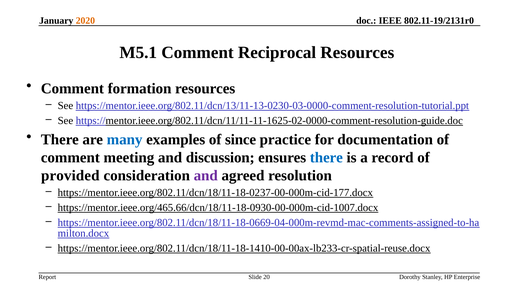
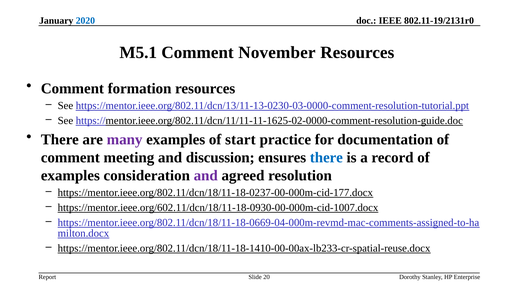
2020 colour: orange -> blue
Reciprocal: Reciprocal -> November
many colour: blue -> purple
since: since -> start
provided at (70, 175): provided -> examples
https://mentor.ieee.org/465.66/dcn/18/11-18-0930-00-000m-cid-1007.docx: https://mentor.ieee.org/465.66/dcn/18/11-18-0930-00-000m-cid-1007.docx -> https://mentor.ieee.org/602.11/dcn/18/11-18-0930-00-000m-cid-1007.docx
